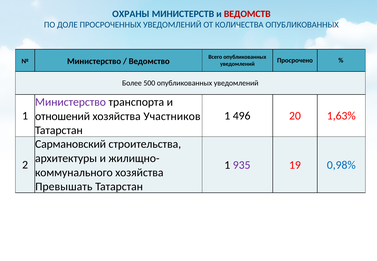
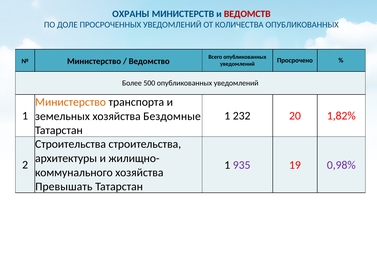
Министерство at (71, 102) colour: purple -> orange
496: 496 -> 232
1,63%: 1,63% -> 1,82%
отношений: отношений -> земельных
Участников: Участников -> Бездомные
Сармановский at (71, 144): Сармановский -> Строительства
0,98% colour: blue -> purple
